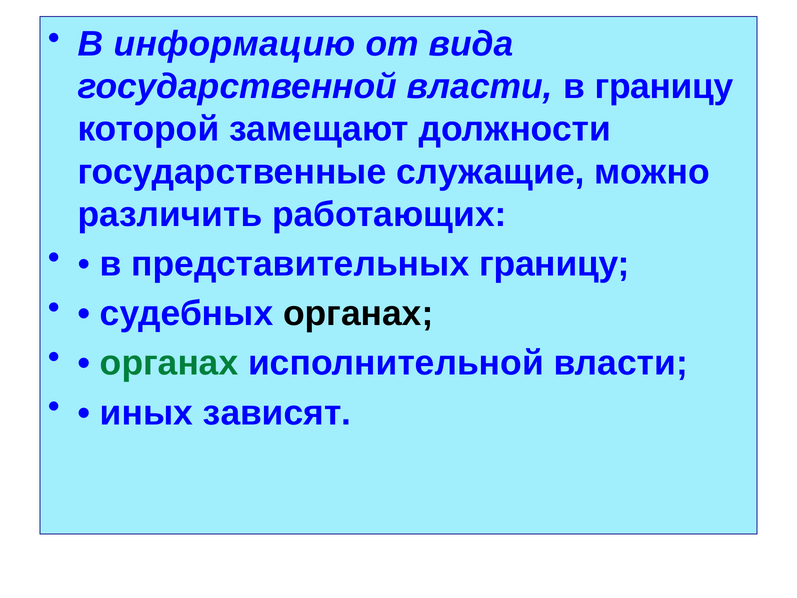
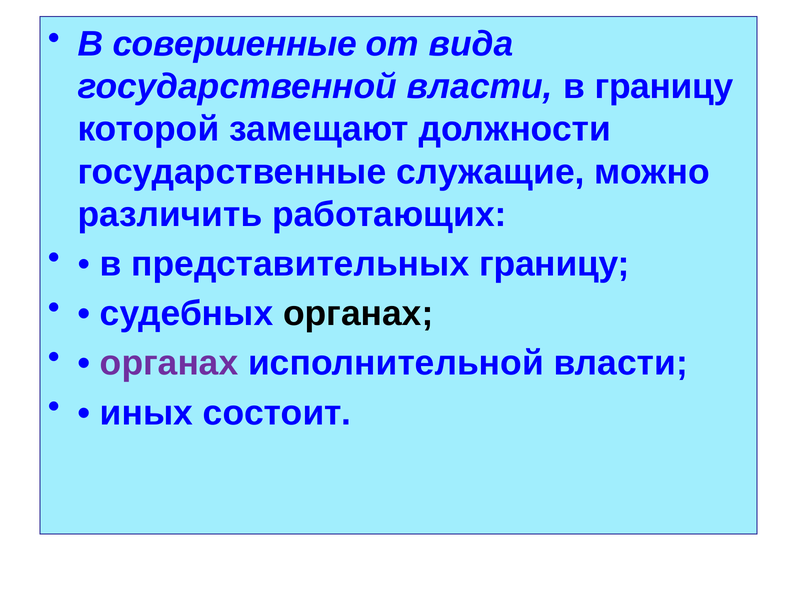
информацию: информацию -> совершенные
органах at (169, 363) colour: green -> purple
зависят: зависят -> состоит
